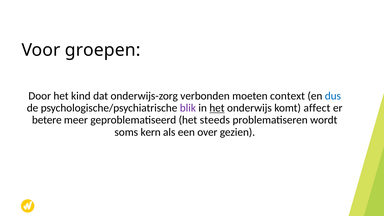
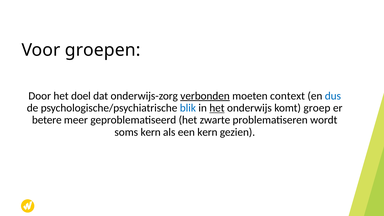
kind: kind -> doel
verbonden underline: none -> present
blik colour: purple -> blue
affect: affect -> groep
steeds: steeds -> zwarte
een over: over -> kern
